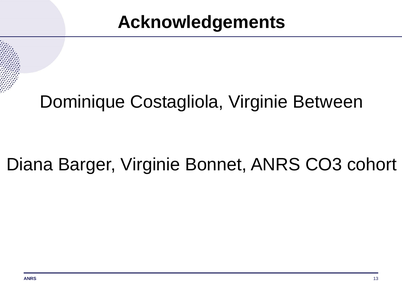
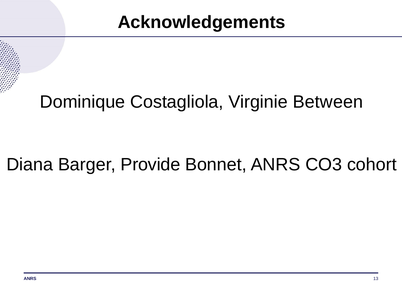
Barger Virginie: Virginie -> Provide
